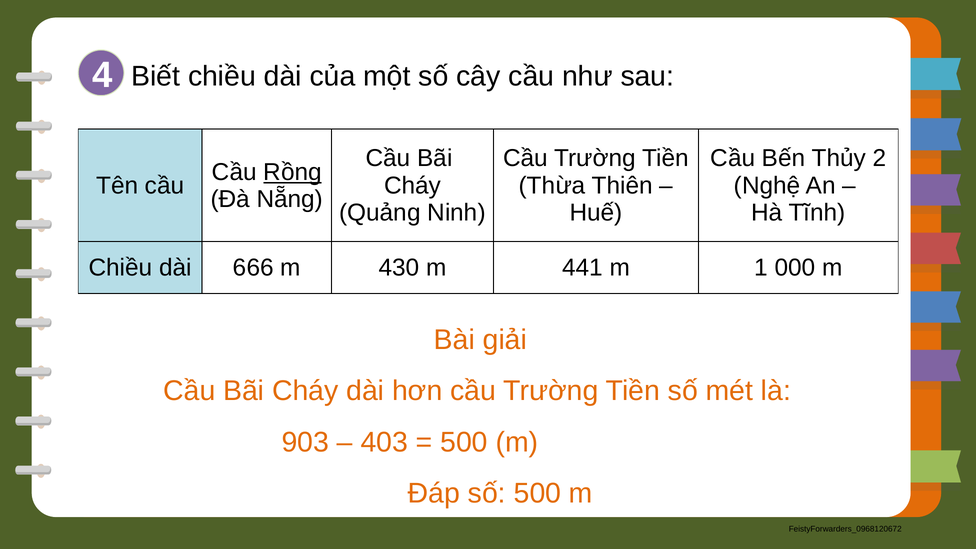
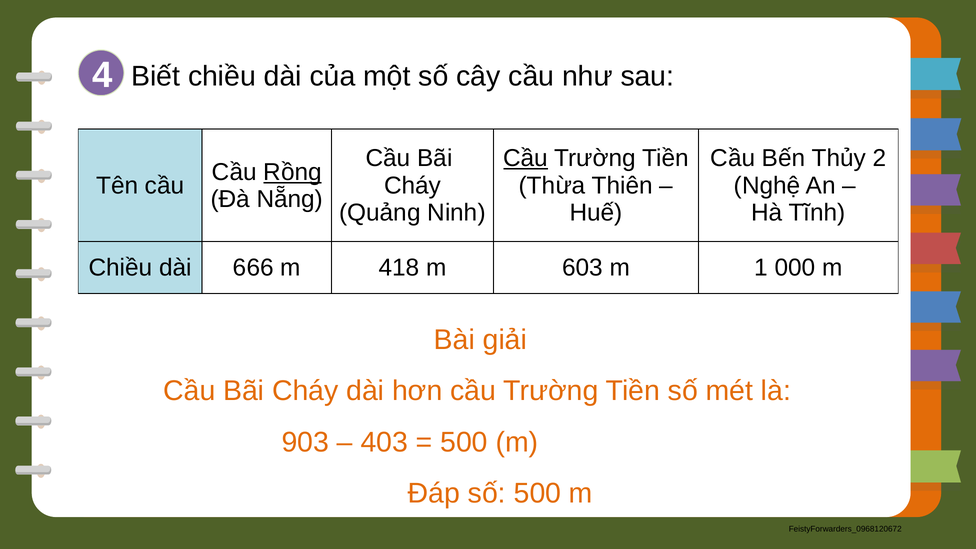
Cầu at (526, 158) underline: none -> present
430: 430 -> 418
441: 441 -> 603
